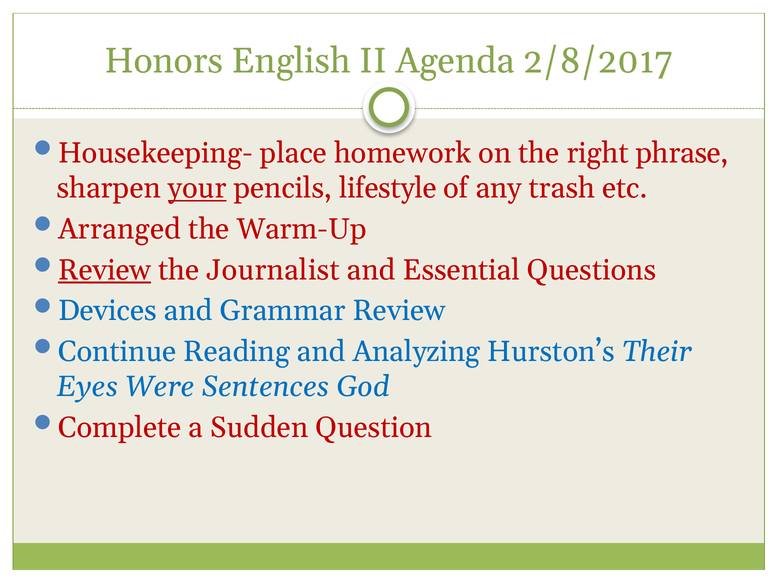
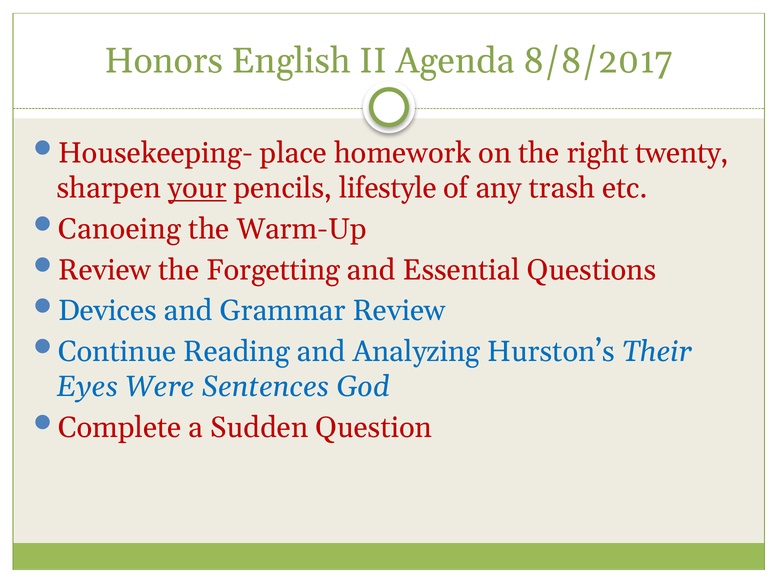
2/8/2017: 2/8/2017 -> 8/8/2017
phrase: phrase -> twenty
Arranged: Arranged -> Canoeing
Review at (105, 270) underline: present -> none
Journalist: Journalist -> Forgetting
